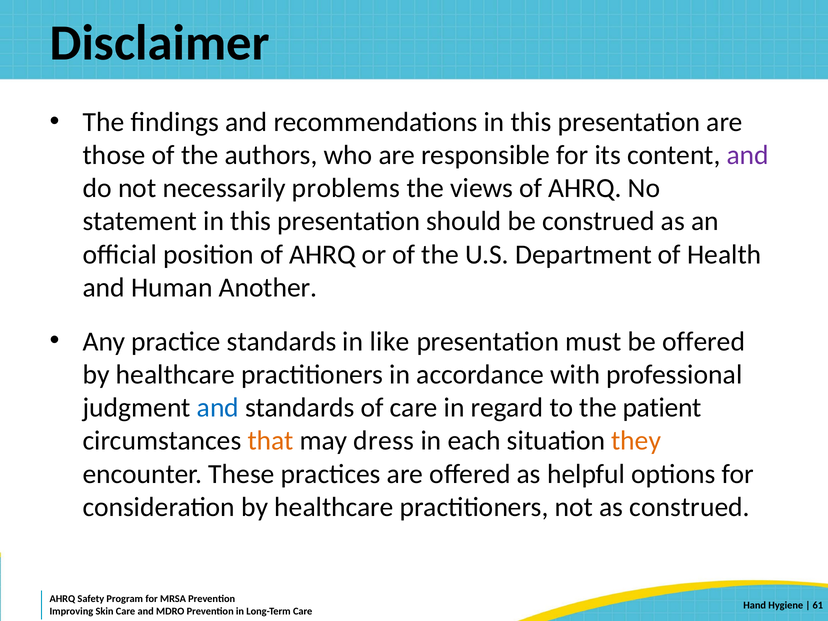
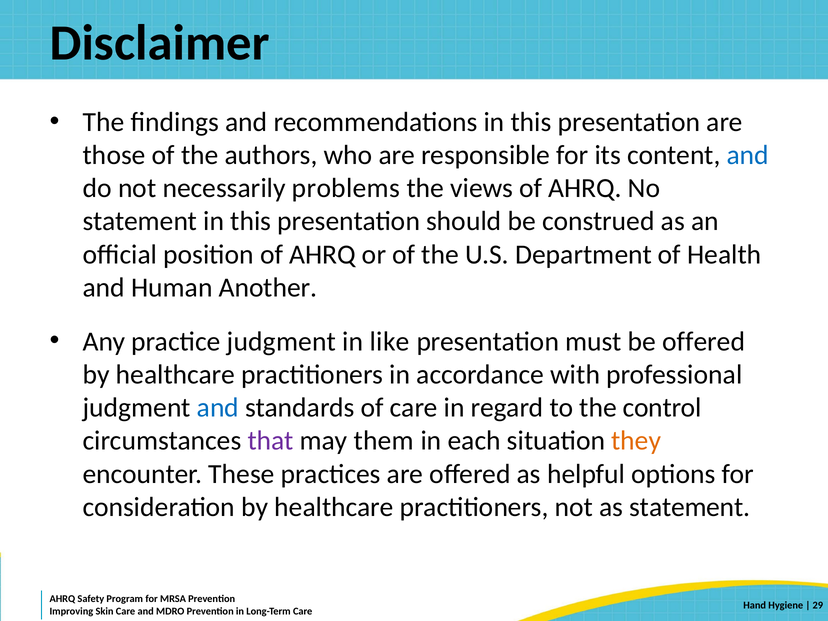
and at (748, 155) colour: purple -> blue
practice standards: standards -> judgment
patient: patient -> control
that colour: orange -> purple
dress: dress -> them
as construed: construed -> statement
61: 61 -> 29
